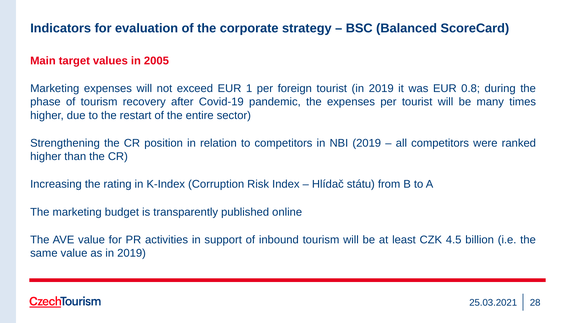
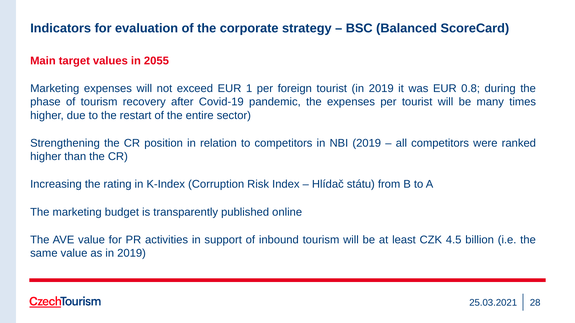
2005: 2005 -> 2055
